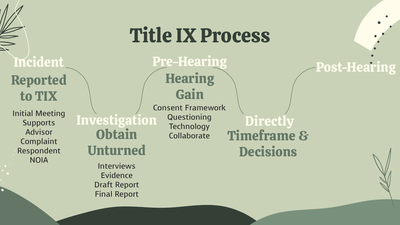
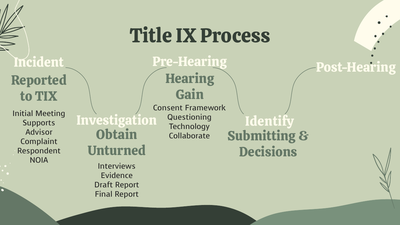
Directly: Directly -> Identify
Timeframe: Timeframe -> Submitting
